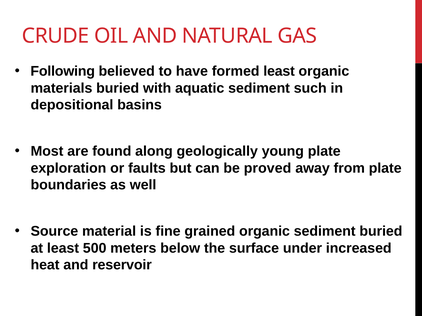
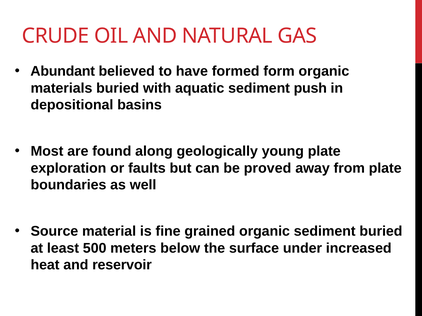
Following: Following -> Abundant
formed least: least -> form
such: such -> push
